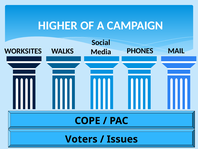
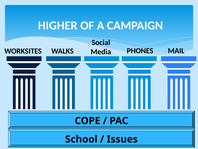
Voters: Voters -> School
